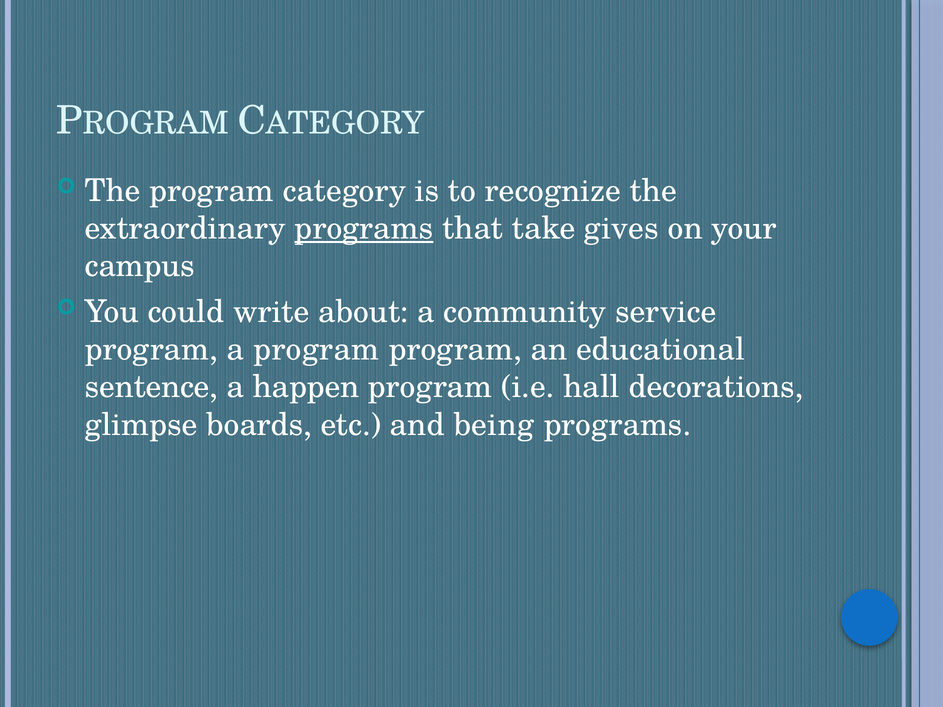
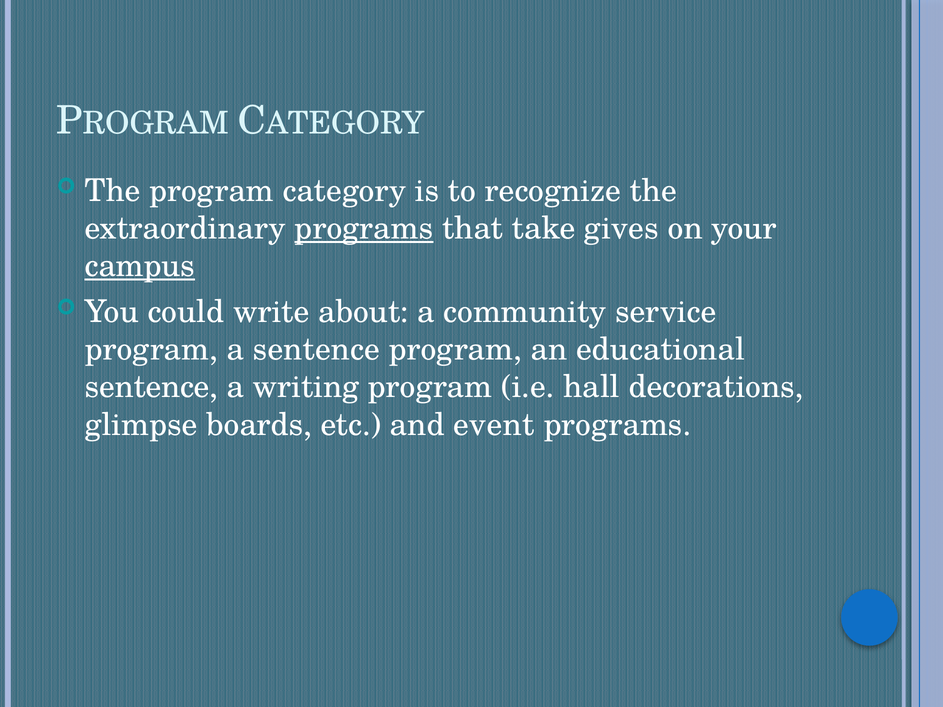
campus underline: none -> present
a program: program -> sentence
happen: happen -> writing
being: being -> event
